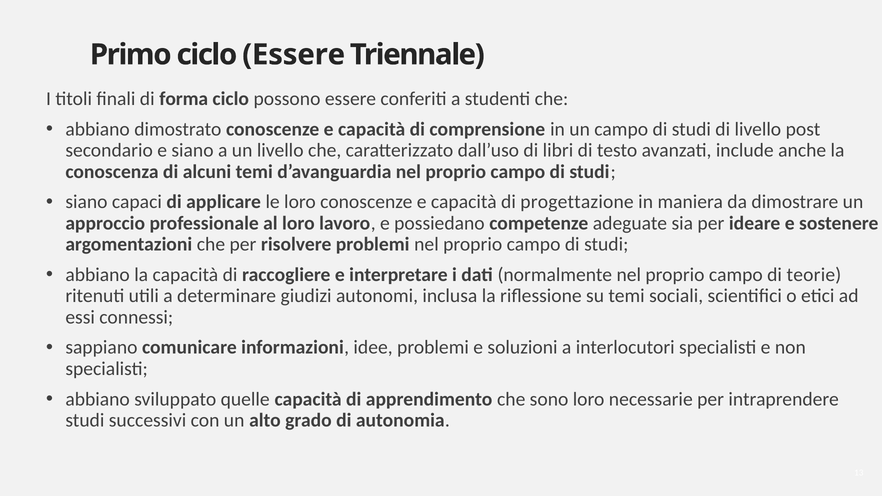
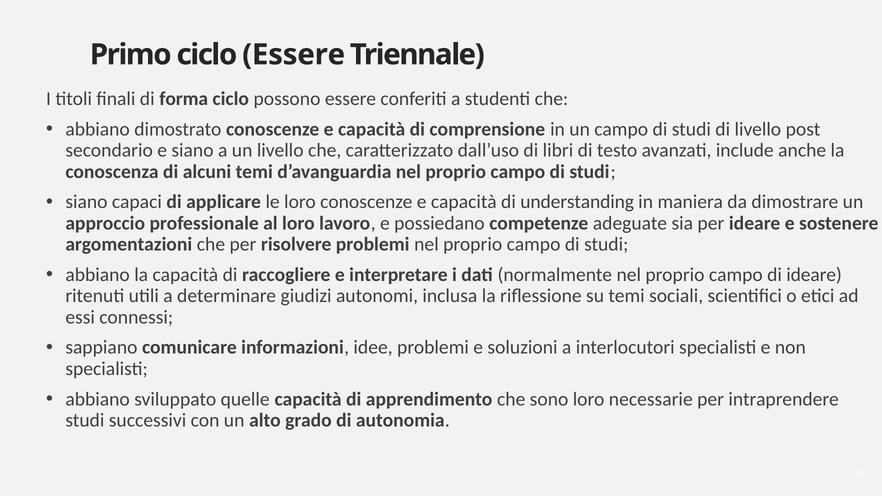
progettazione: progettazione -> understanding
di teorie: teorie -> ideare
